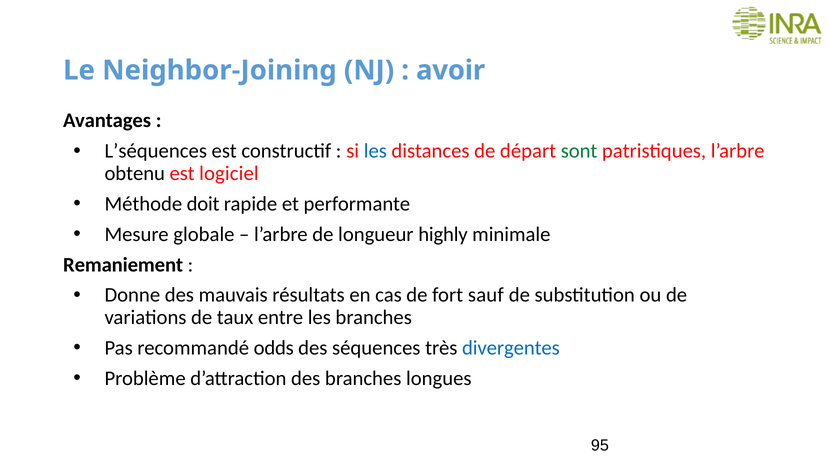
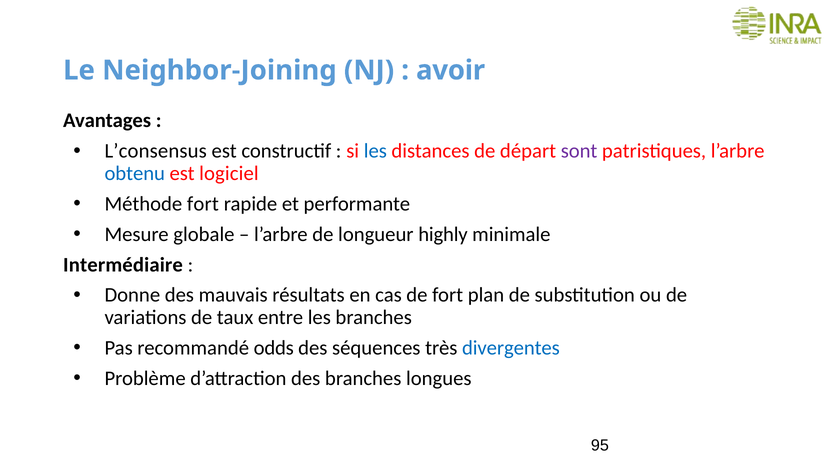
L’séquences: L’séquences -> L’consensus
sont colour: green -> purple
obtenu colour: black -> blue
Méthode doit: doit -> fort
Remaniement: Remaniement -> Intermédiaire
sauf: sauf -> plan
